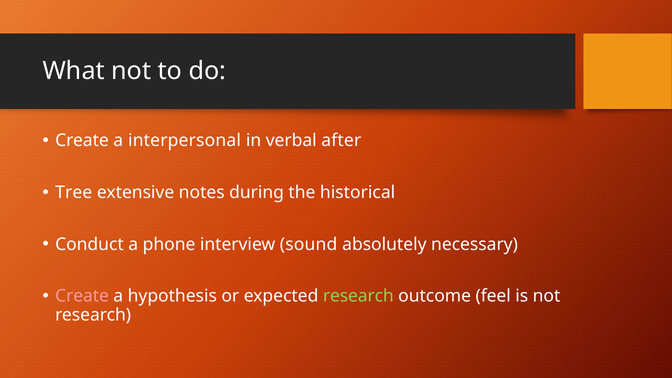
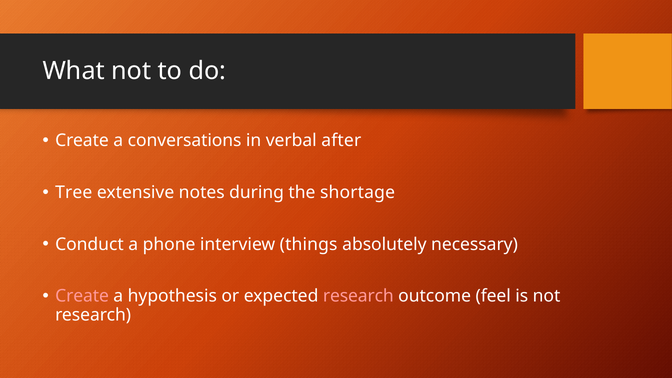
interpersonal: interpersonal -> conversations
historical: historical -> shortage
sound: sound -> things
research at (358, 296) colour: light green -> pink
